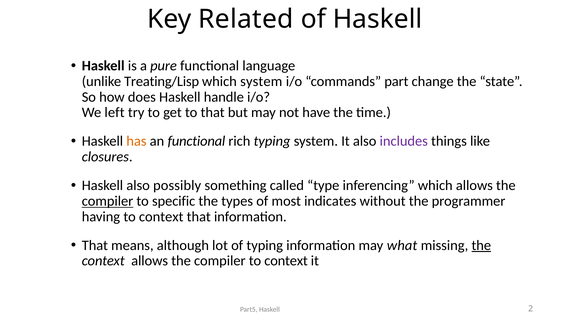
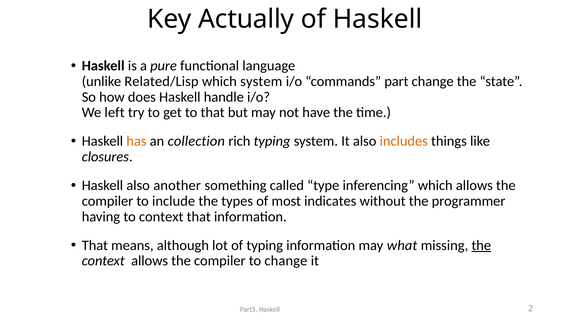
Related: Related -> Actually
Treating/Lisp: Treating/Lisp -> Related/Lisp
an functional: functional -> collection
includes colour: purple -> orange
possibly: possibly -> another
compiler at (107, 201) underline: present -> none
specific: specific -> include
compiler to context: context -> change
